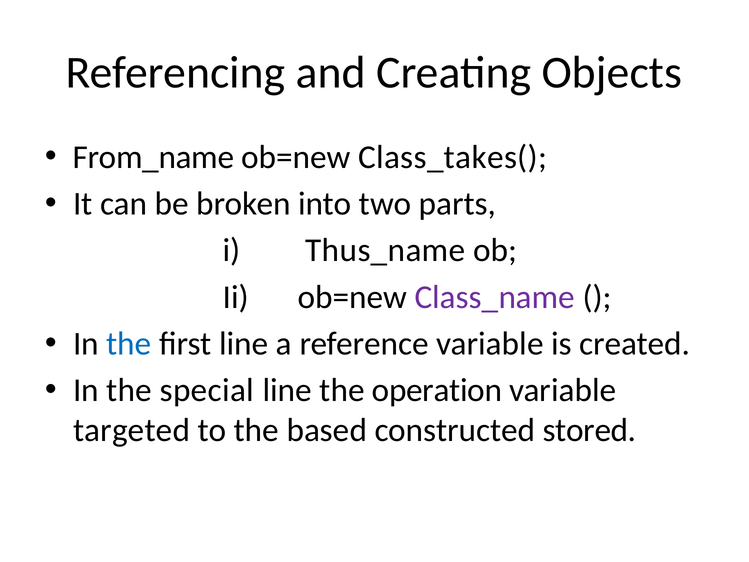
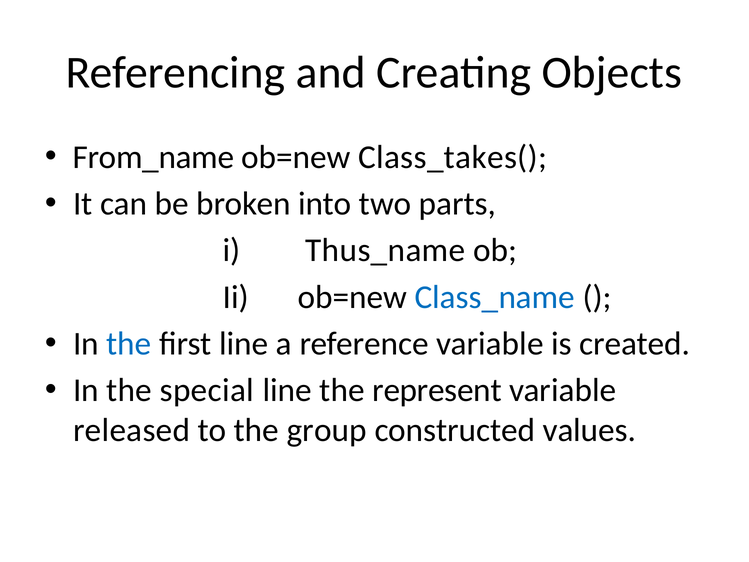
Class_name colour: purple -> blue
operation: operation -> represent
targeted: targeted -> released
based: based -> group
stored: stored -> values
